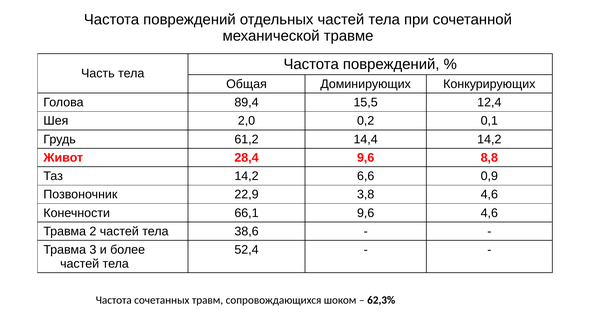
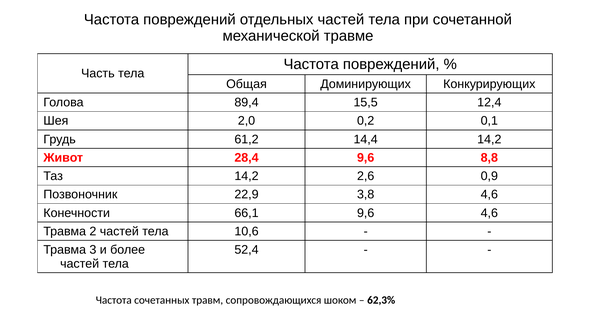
6,6: 6,6 -> 2,6
38,6: 38,6 -> 10,6
